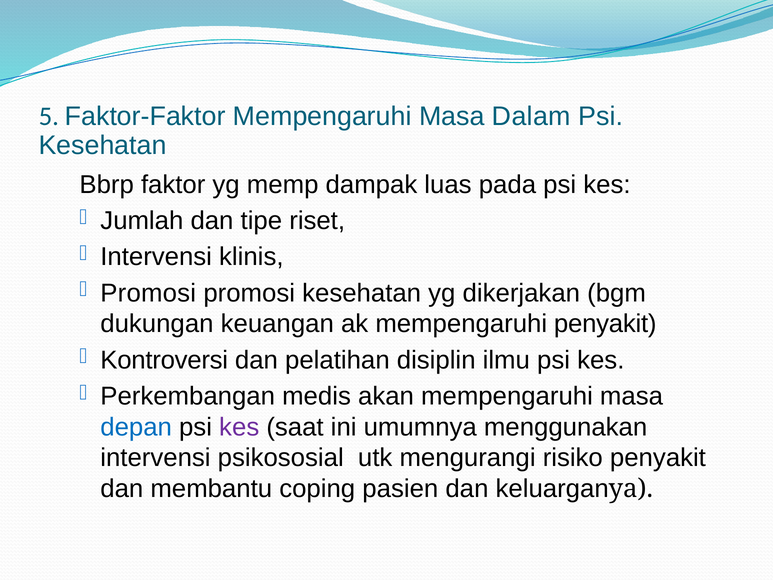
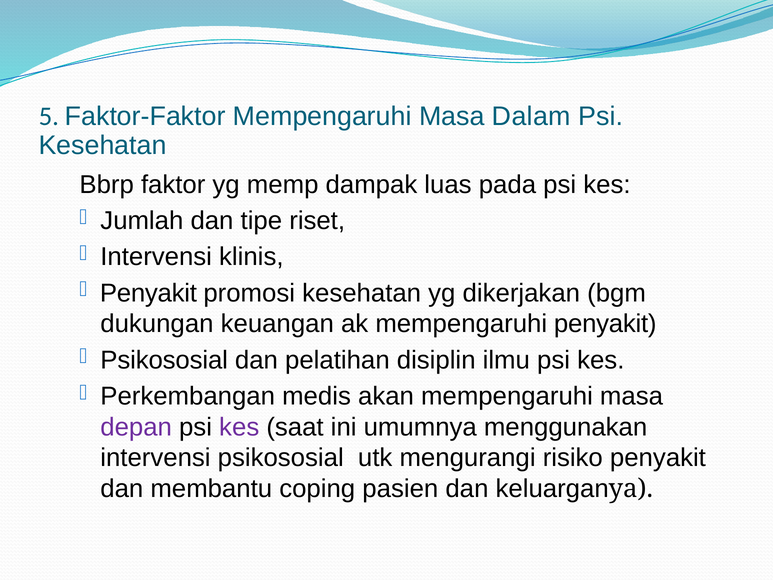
Promosi at (148, 293): Promosi -> Penyakit
Kontroversi at (164, 360): Kontroversi -> Psikososial
depan colour: blue -> purple
